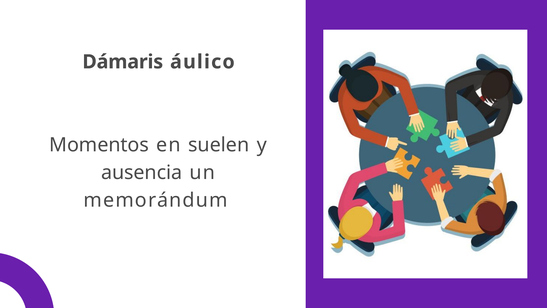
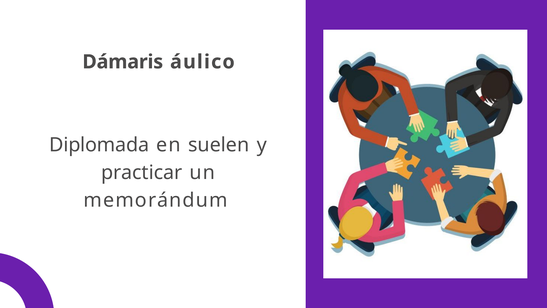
Momentos: Momentos -> Diplomada
ausencia: ausencia -> practicar
